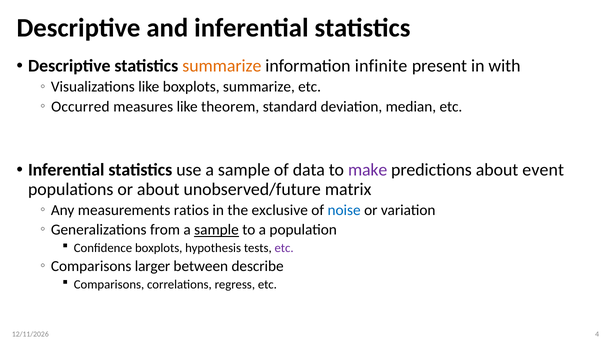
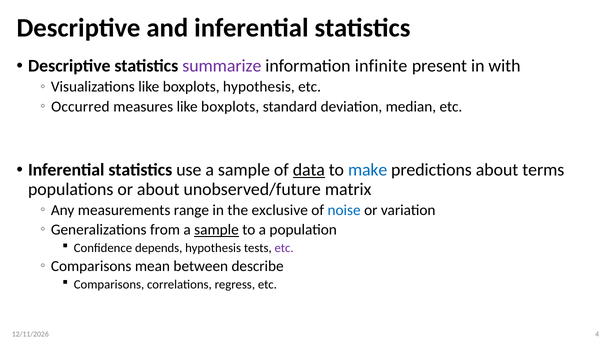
summarize at (222, 66) colour: orange -> purple
boxplots summarize: summarize -> hypothesis
measures like theorem: theorem -> boxplots
data underline: none -> present
make colour: purple -> blue
event: event -> terms
ratios: ratios -> range
Confidence boxplots: boxplots -> depends
larger: larger -> mean
